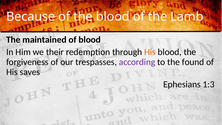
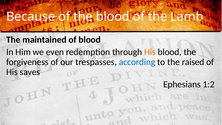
their: their -> even
according colour: purple -> blue
found: found -> raised
1:3: 1:3 -> 1:2
